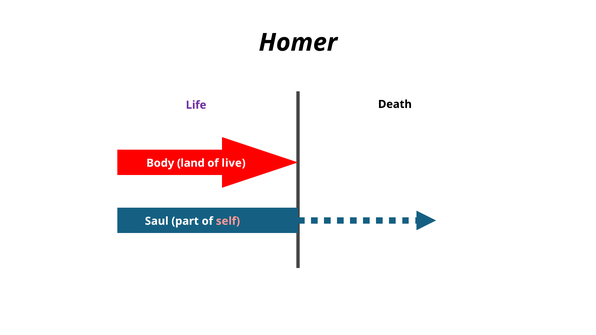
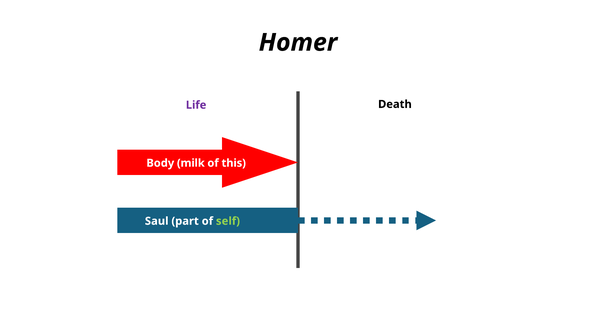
land: land -> milk
live: live -> this
self colour: pink -> light green
